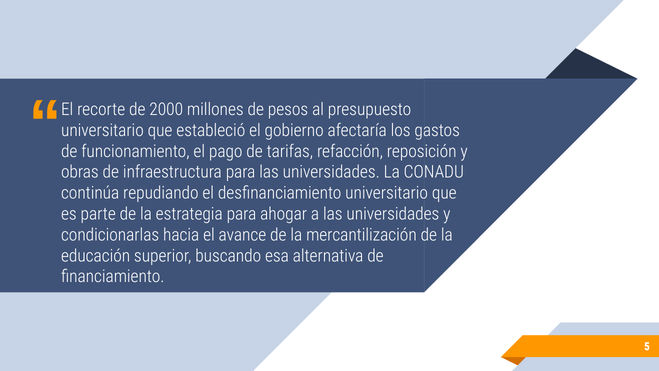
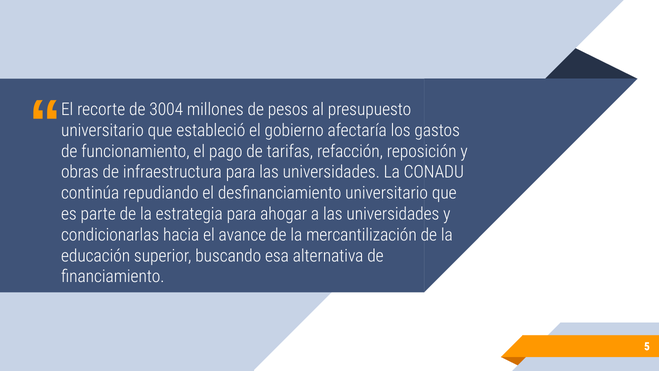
2000: 2000 -> 3004
